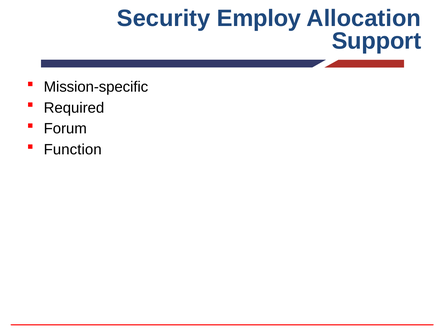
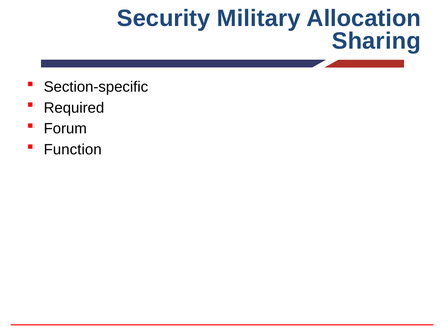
Employ: Employ -> Military
Support: Support -> Sharing
Mission-specific: Mission-specific -> Section-specific
